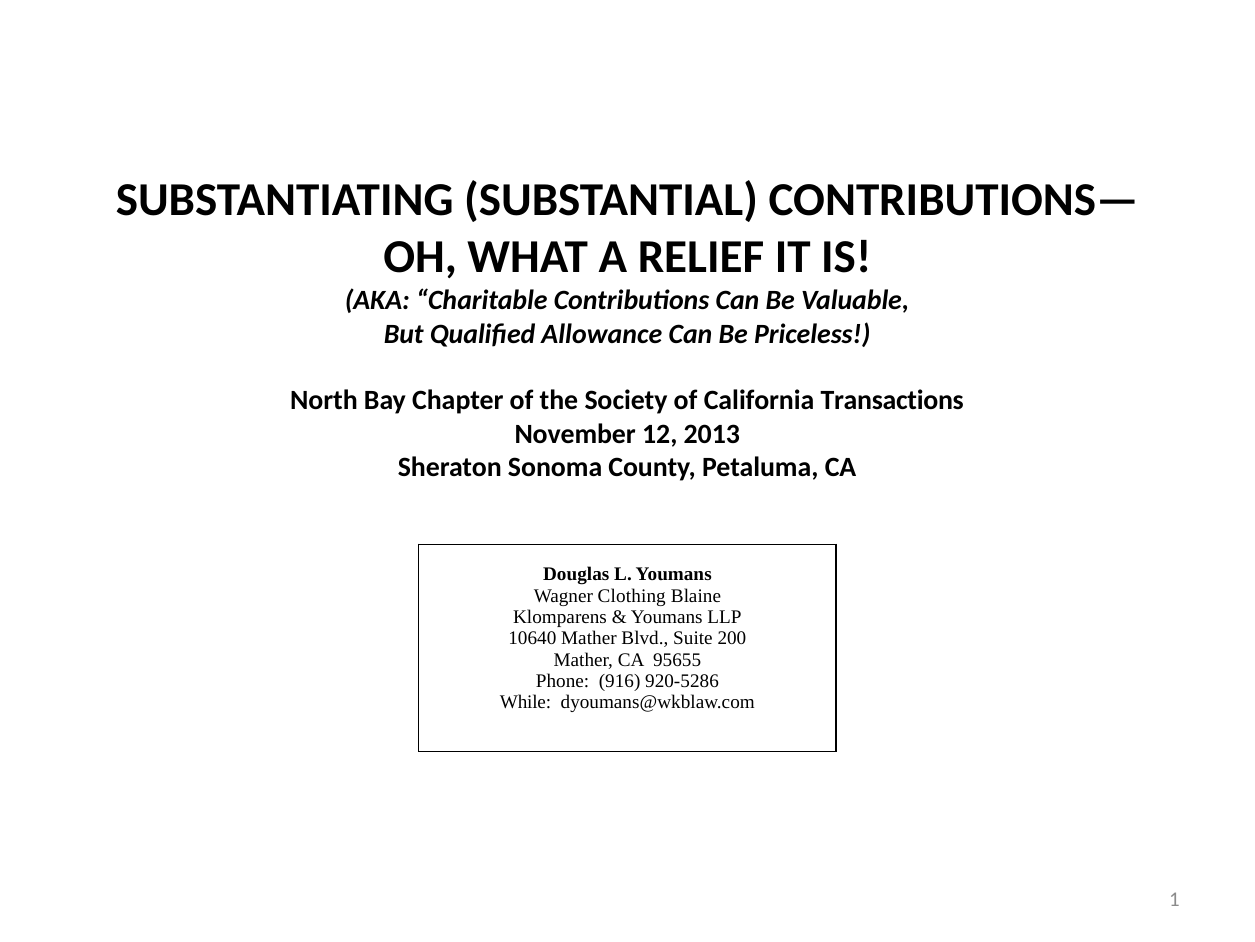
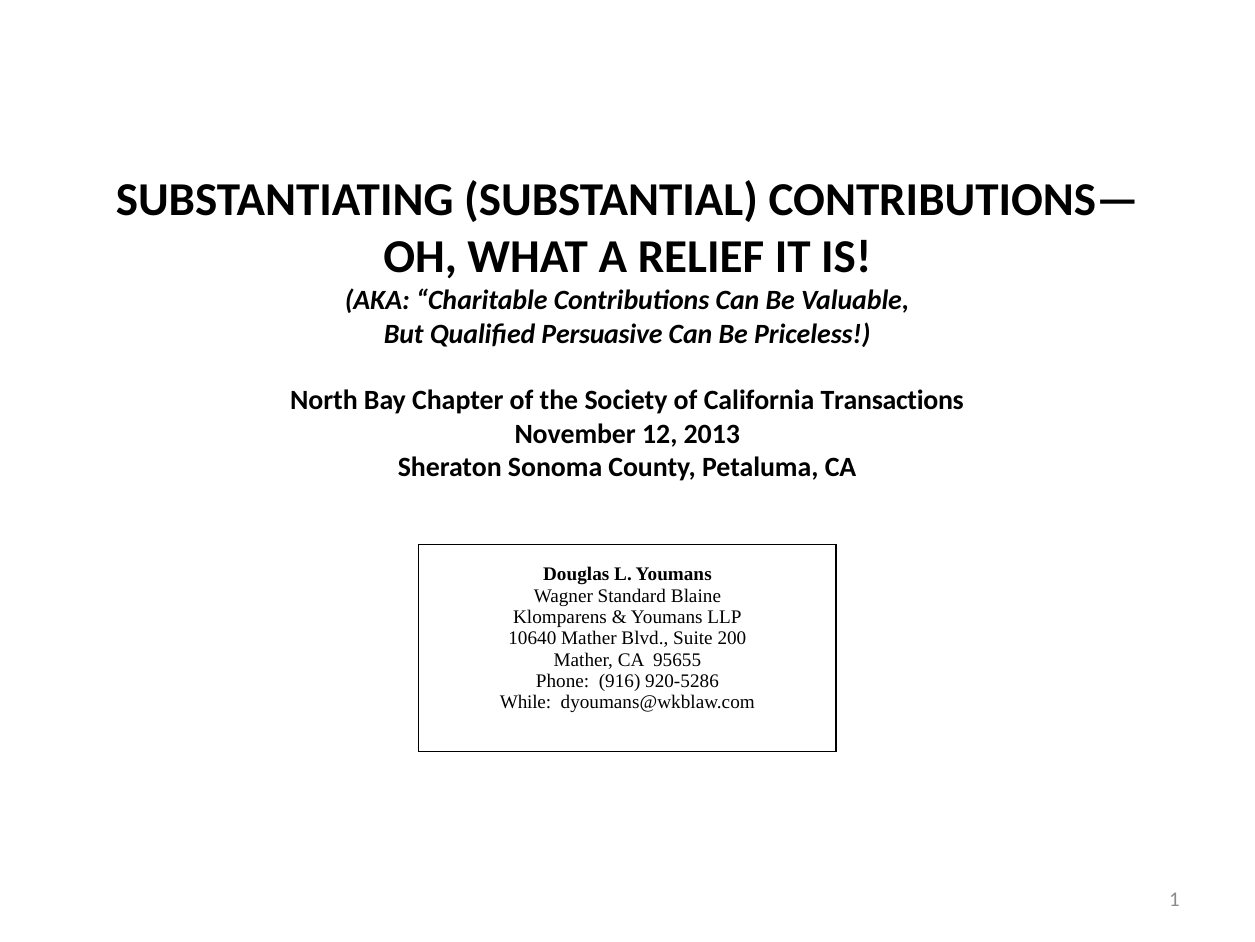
Allowance: Allowance -> Persuasive
Clothing: Clothing -> Standard
